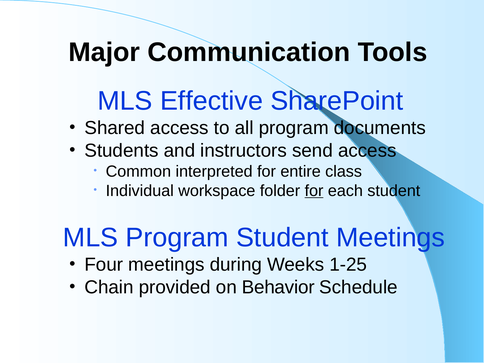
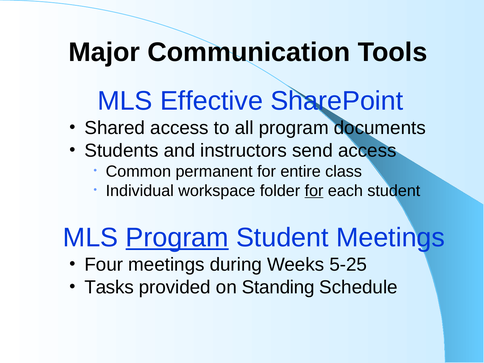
interpreted: interpreted -> permanent
Program at (177, 238) underline: none -> present
1-25: 1-25 -> 5-25
Chain: Chain -> Tasks
Behavior: Behavior -> Standing
